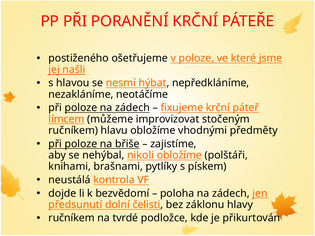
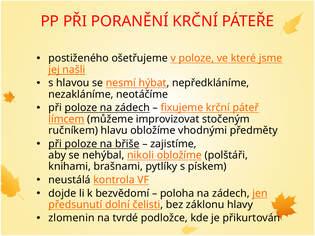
ručníkem at (72, 218): ručníkem -> zlomenin
